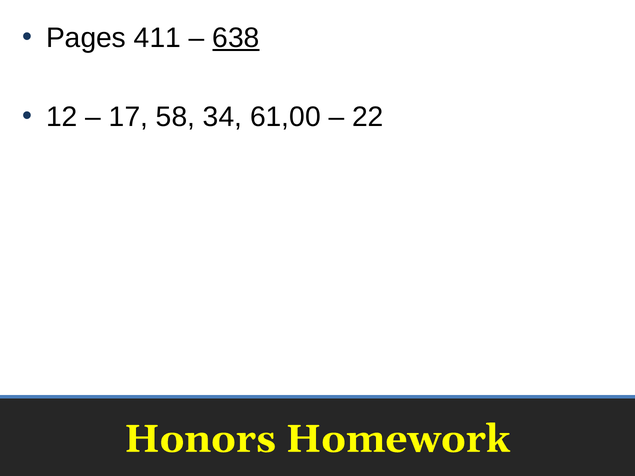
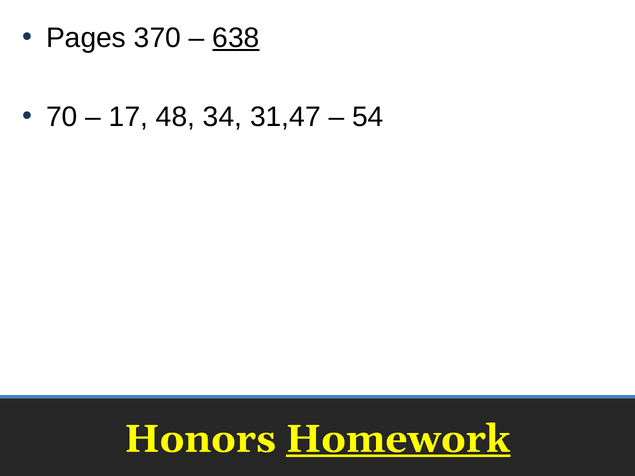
411: 411 -> 370
12: 12 -> 70
58: 58 -> 48
61,00: 61,00 -> 31,47
22: 22 -> 54
Homework underline: none -> present
